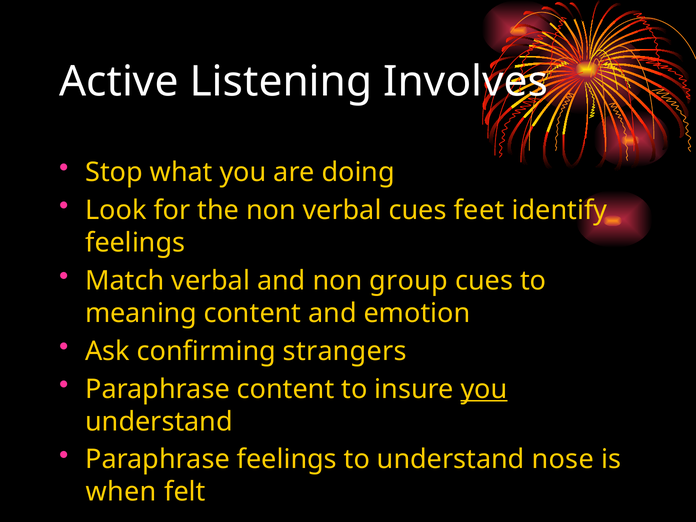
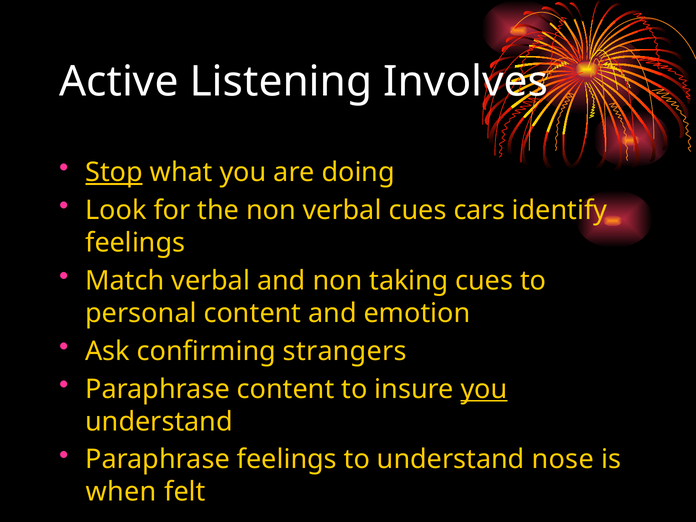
Stop underline: none -> present
feet: feet -> cars
group: group -> taking
meaning: meaning -> personal
